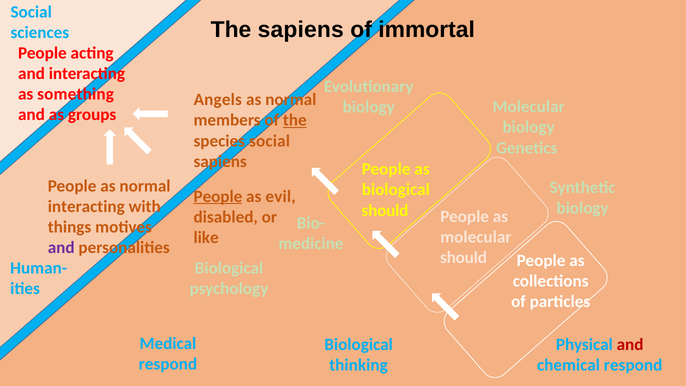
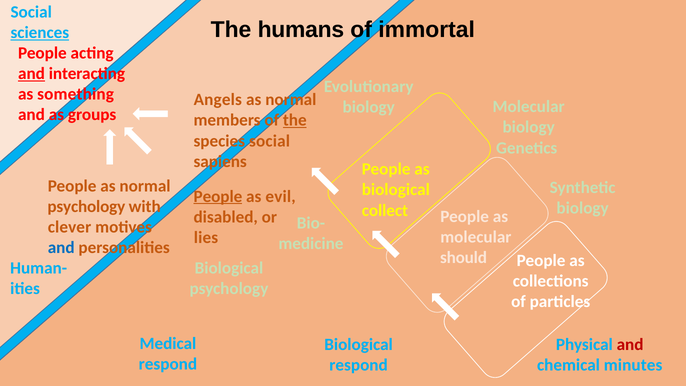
The sapiens: sapiens -> humans
sciences underline: none -> present
and at (31, 74) underline: none -> present
interacting at (86, 207): interacting -> psychology
should at (385, 210): should -> collect
things: things -> clever
like: like -> lies
and at (61, 248) colour: purple -> blue
thinking at (359, 365): thinking -> respond
chemical respond: respond -> minutes
